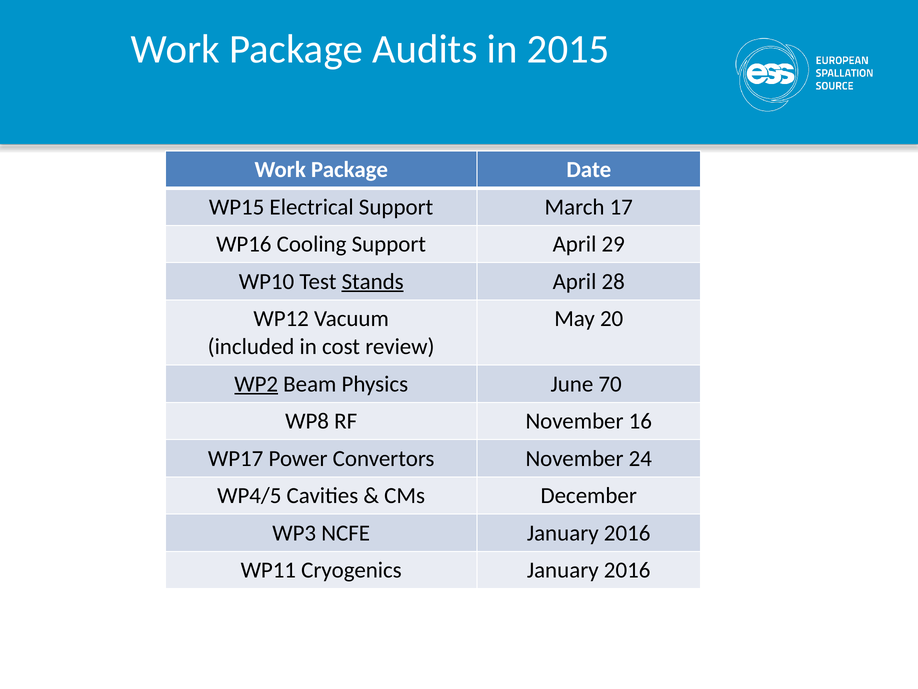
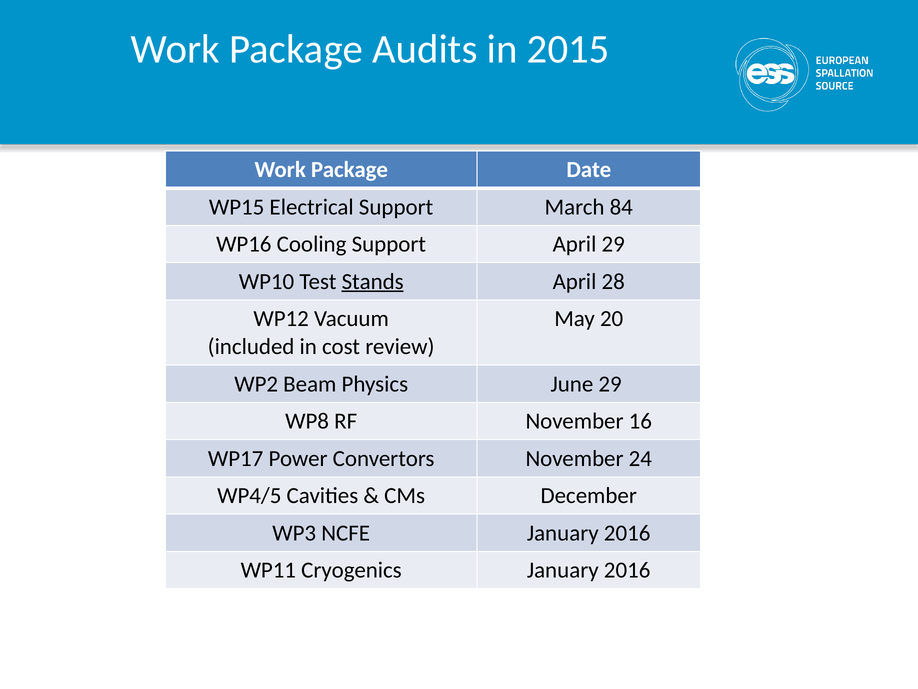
17: 17 -> 84
WP2 underline: present -> none
June 70: 70 -> 29
